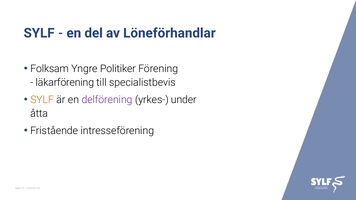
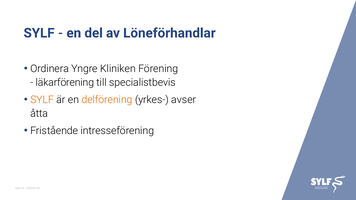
Folksam: Folksam -> Ordinera
Politiker: Politiker -> Kliniken
delförening colour: purple -> orange
under: under -> avser
